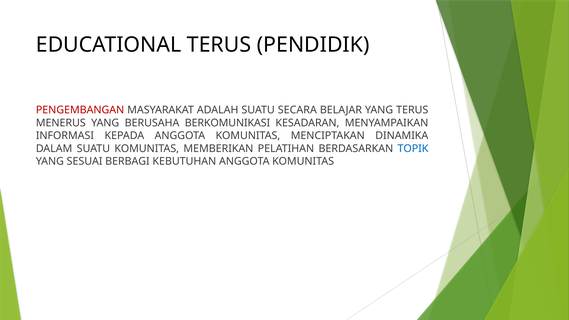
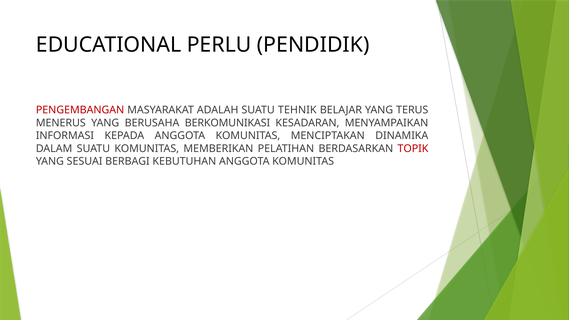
EDUCATIONAL TERUS: TERUS -> PERLU
SECARA: SECARA -> TEHNIK
TOPIK colour: blue -> red
